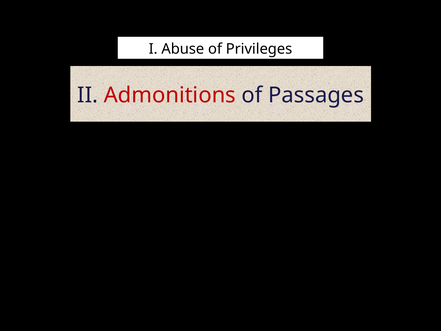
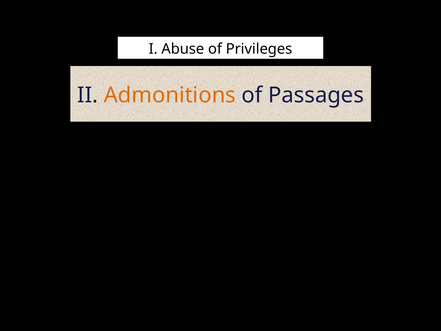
Admonitions colour: red -> orange
